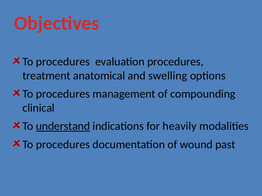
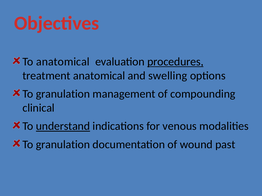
procedures at (63, 62): procedures -> anatomical
procedures at (175, 62) underline: none -> present
procedures at (63, 94): procedures -> granulation
heavily: heavily -> venous
procedures at (63, 145): procedures -> granulation
